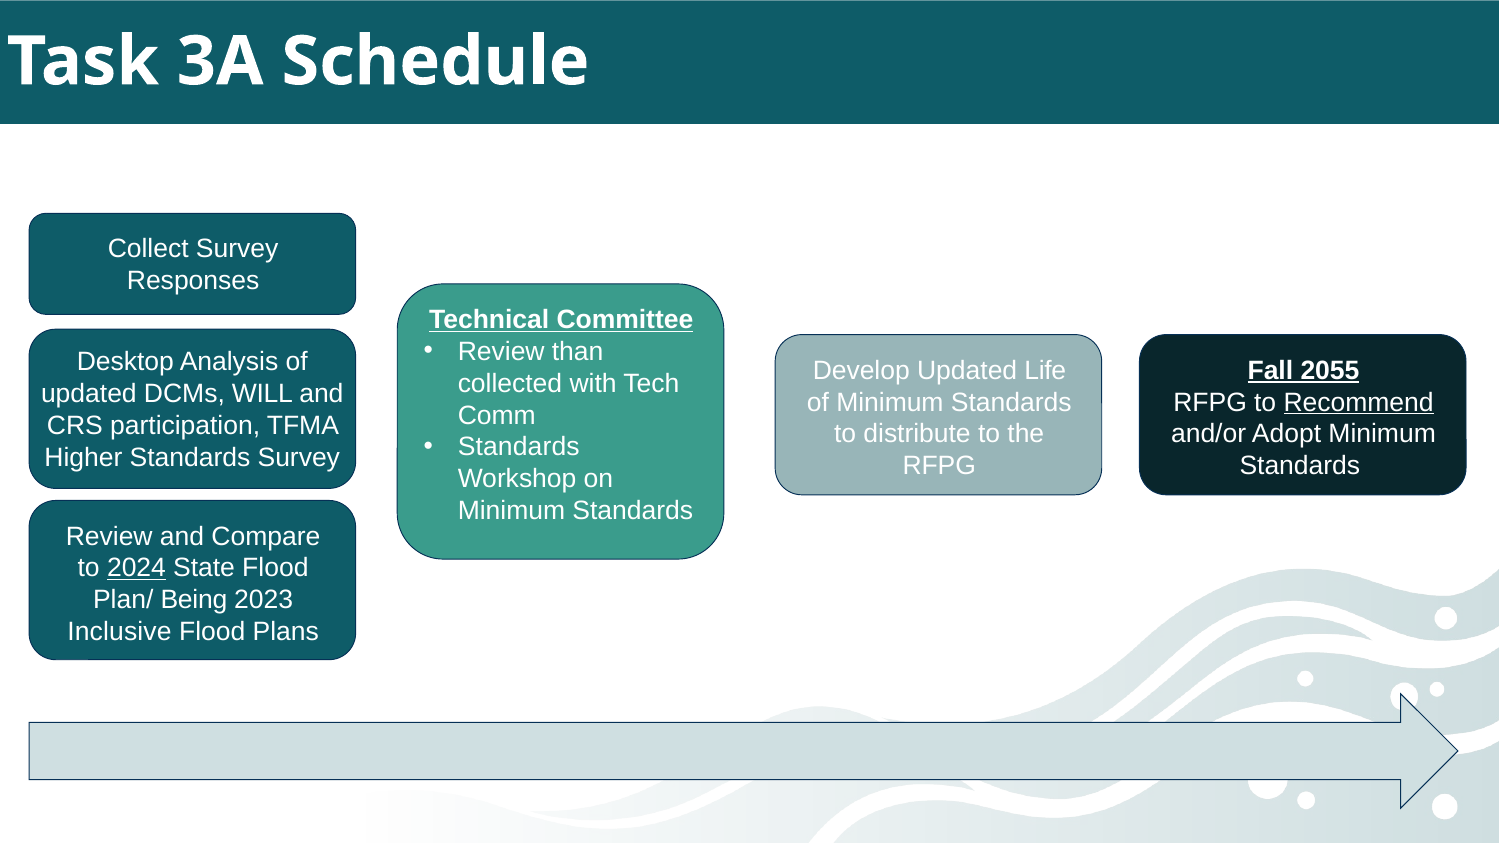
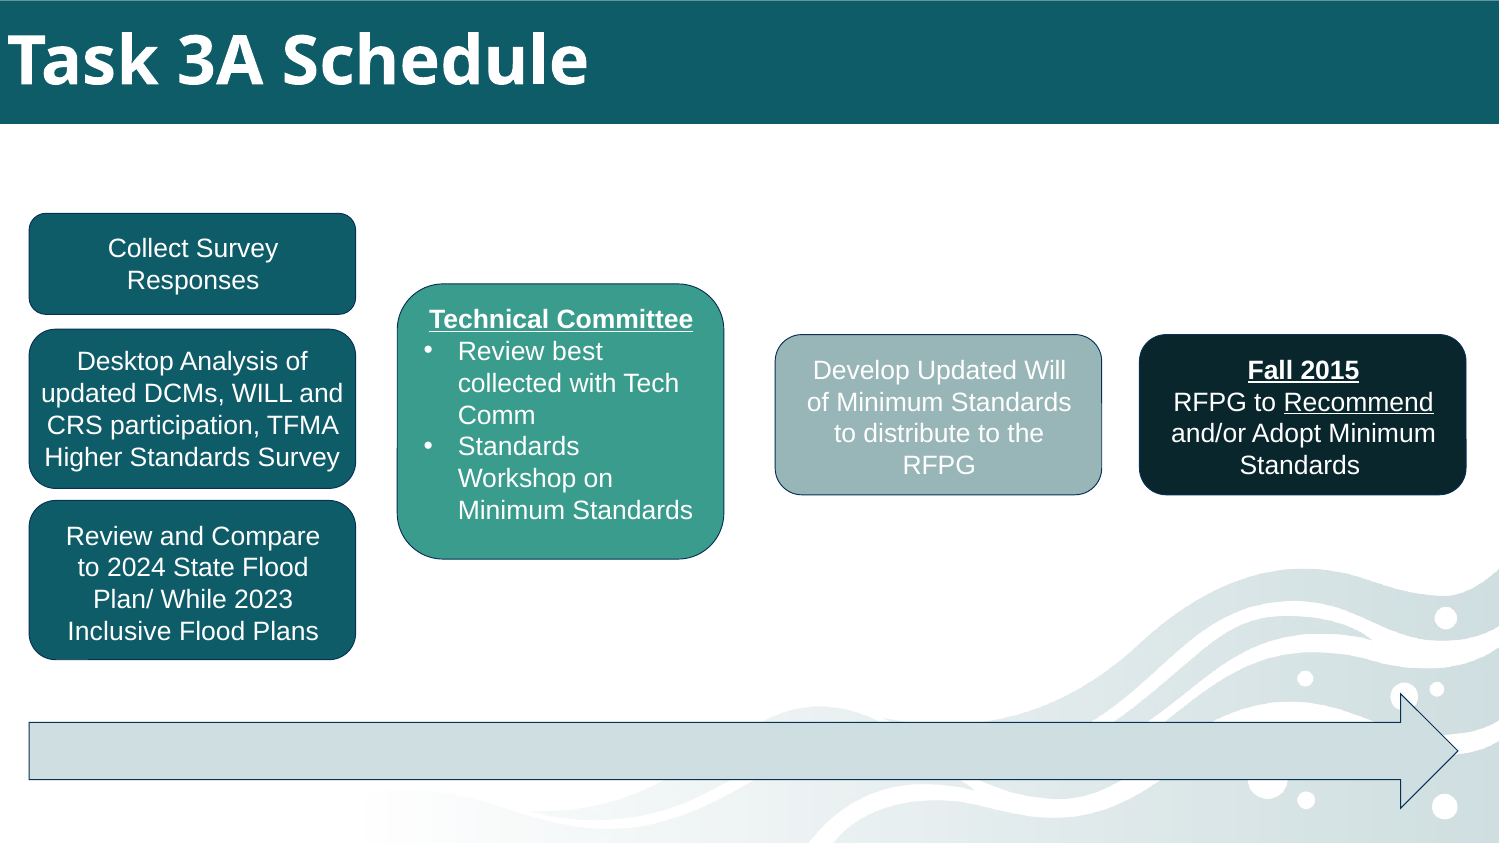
than: than -> best
Updated Life: Life -> Will
2055: 2055 -> 2015
2024 underline: present -> none
Being: Being -> While
